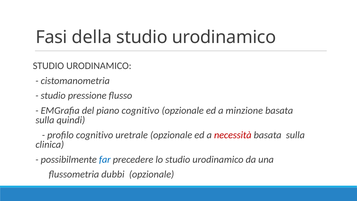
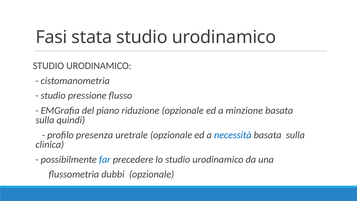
della: della -> stata
piano cognitivo: cognitivo -> riduzione
profilo cognitivo: cognitivo -> presenza
necessità colour: red -> blue
